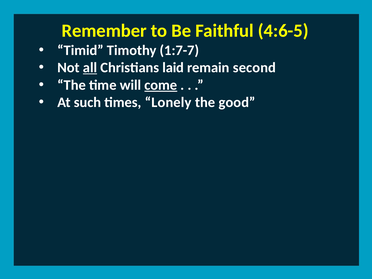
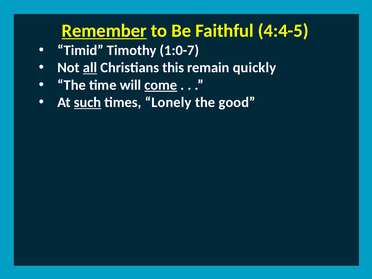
Remember underline: none -> present
4:6-5: 4:6-5 -> 4:4-5
1:7-7: 1:7-7 -> 1:0-7
laid: laid -> this
second: second -> quickly
such underline: none -> present
